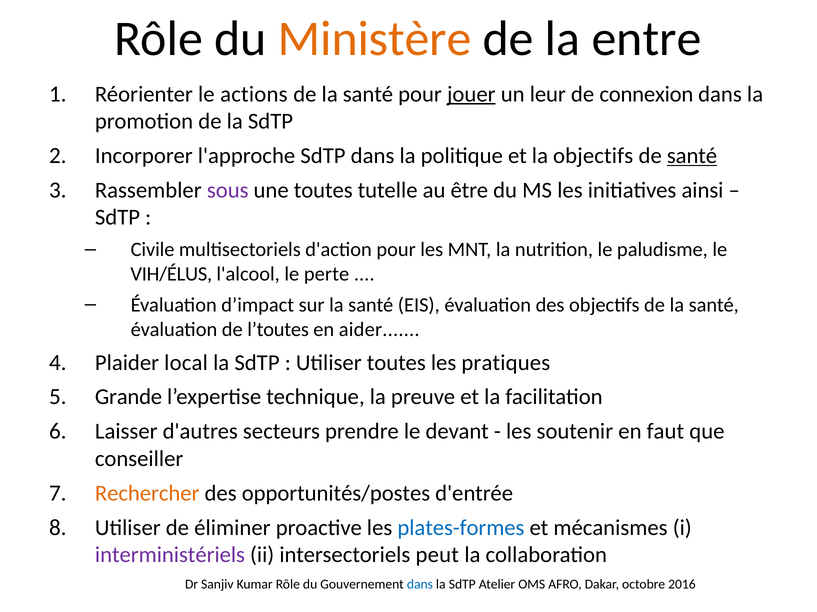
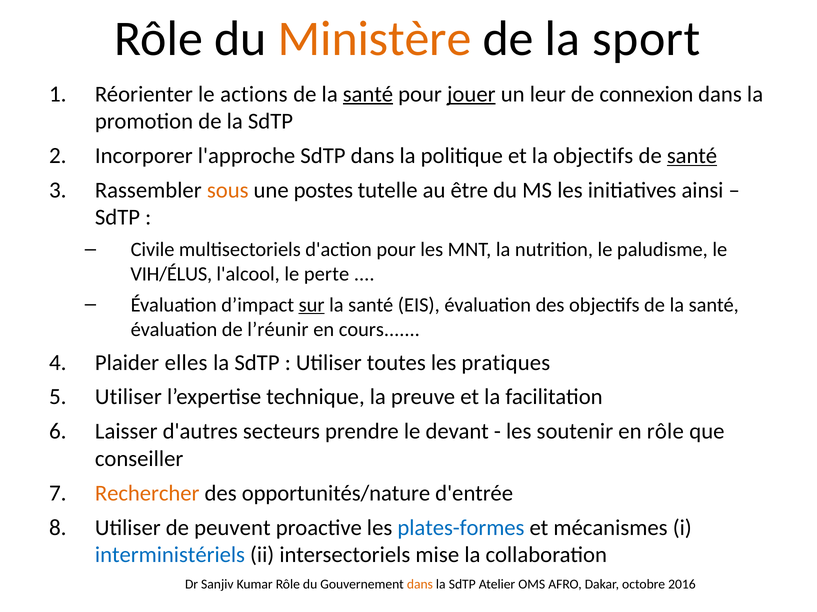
entre: entre -> sport
santé at (368, 94) underline: none -> present
sous colour: purple -> orange
une toutes: toutes -> postes
sur underline: none -> present
l’toutes: l’toutes -> l’réunir
aider: aider -> cours
local: local -> elles
Grande at (129, 397): Grande -> Utiliser
en faut: faut -> rôle
opportunités/postes: opportunités/postes -> opportunités/nature
éliminer: éliminer -> peuvent
interministériels colour: purple -> blue
peut: peut -> mise
dans at (420, 585) colour: blue -> orange
